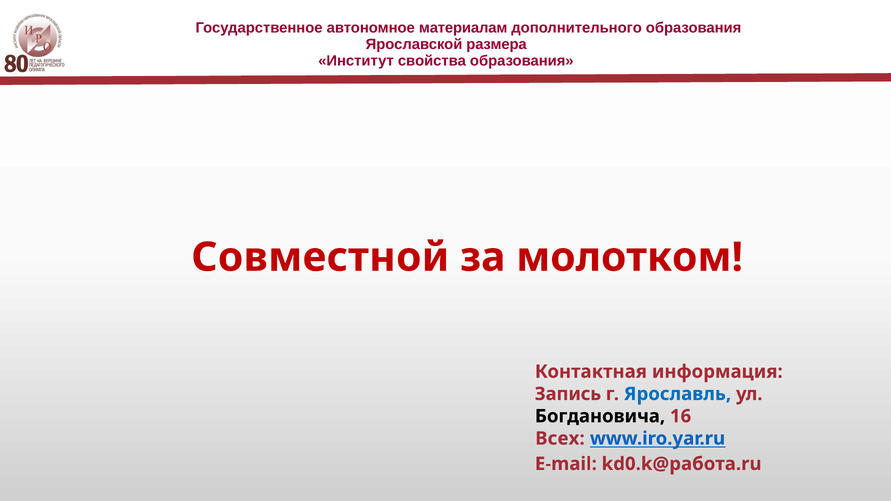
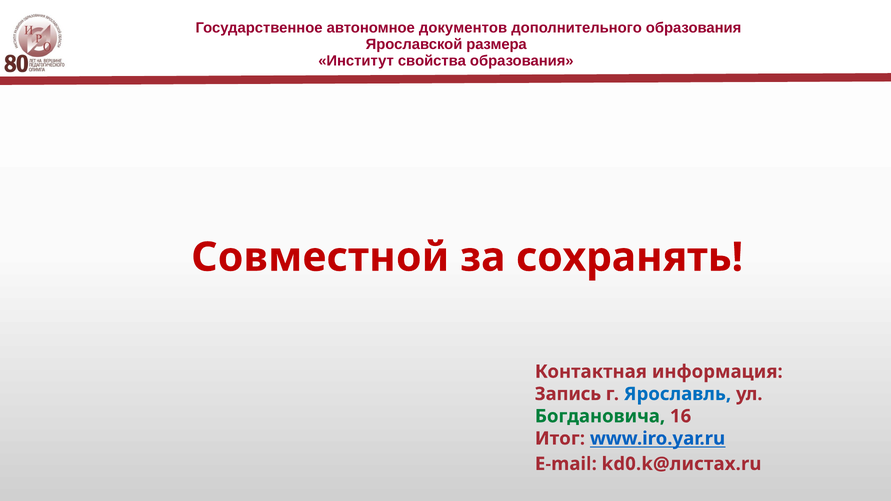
материалам: материалам -> документов
молотком: молотком -> сохранять
Богдановича colour: black -> green
Всех: Всех -> Итог
kd0.k@работа.ru: kd0.k@работа.ru -> kd0.k@листах.ru
